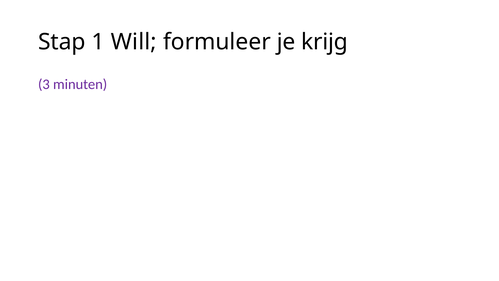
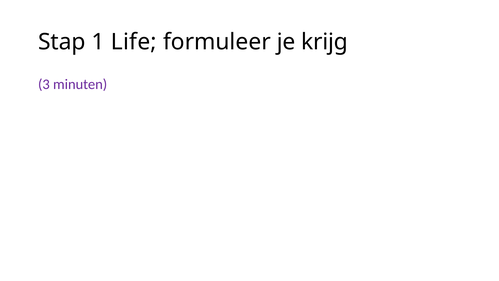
Will: Will -> Life
